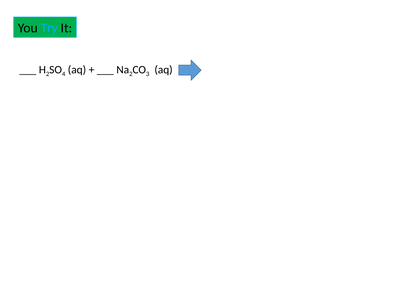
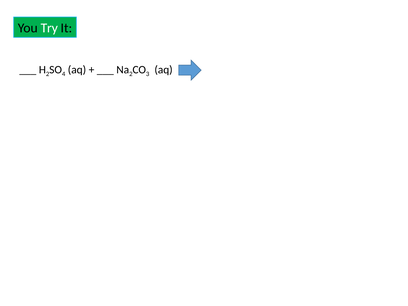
Try colour: light blue -> white
